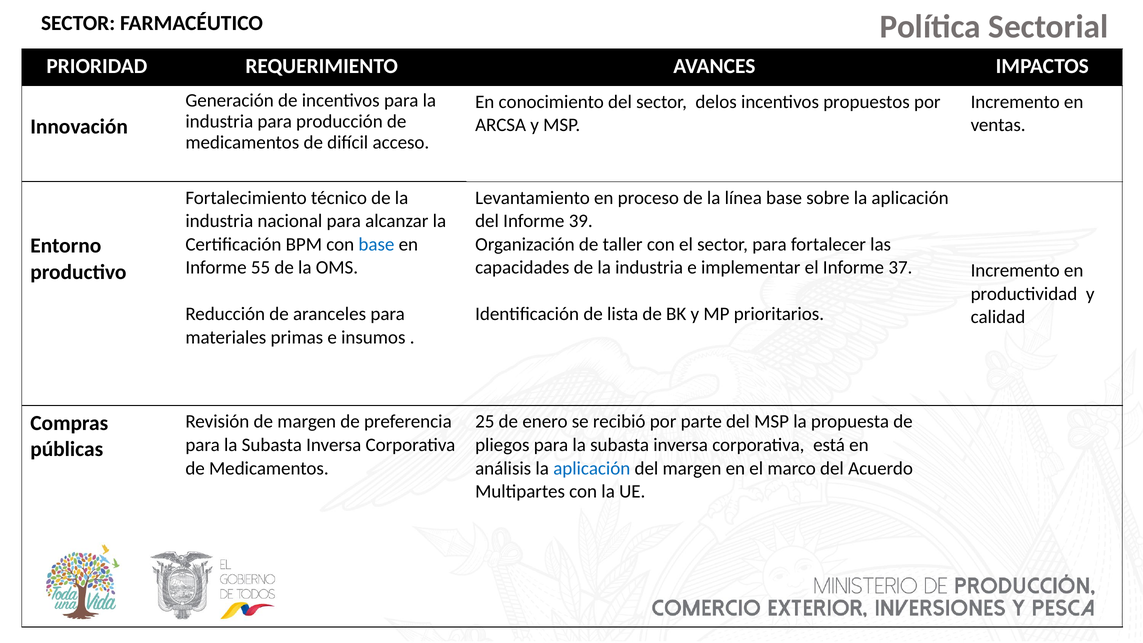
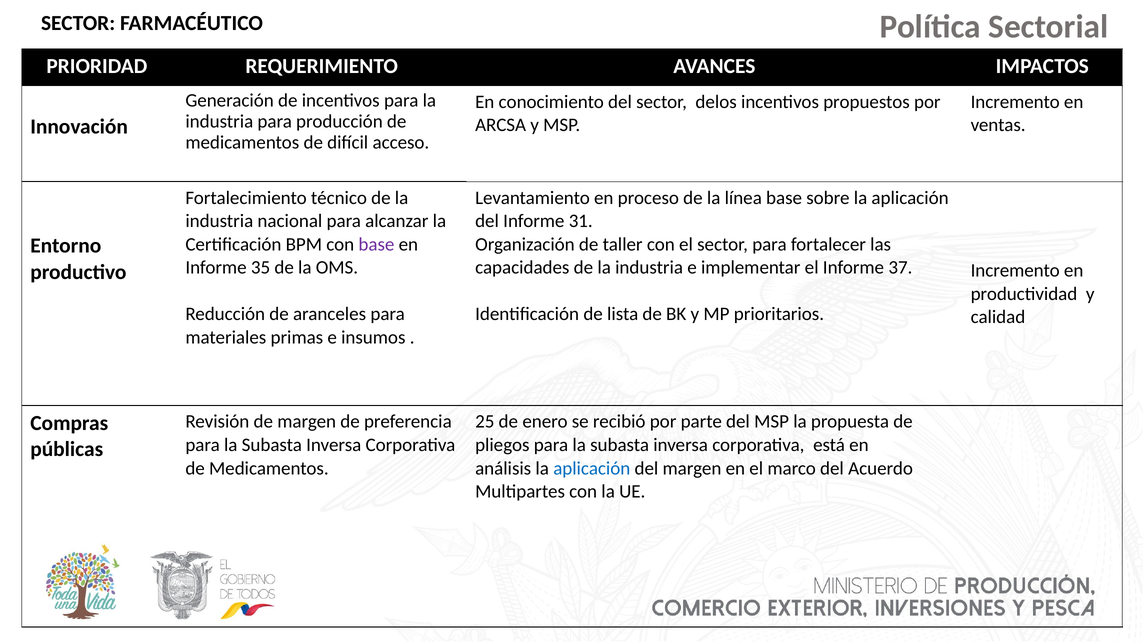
39: 39 -> 31
base at (376, 244) colour: blue -> purple
55: 55 -> 35
